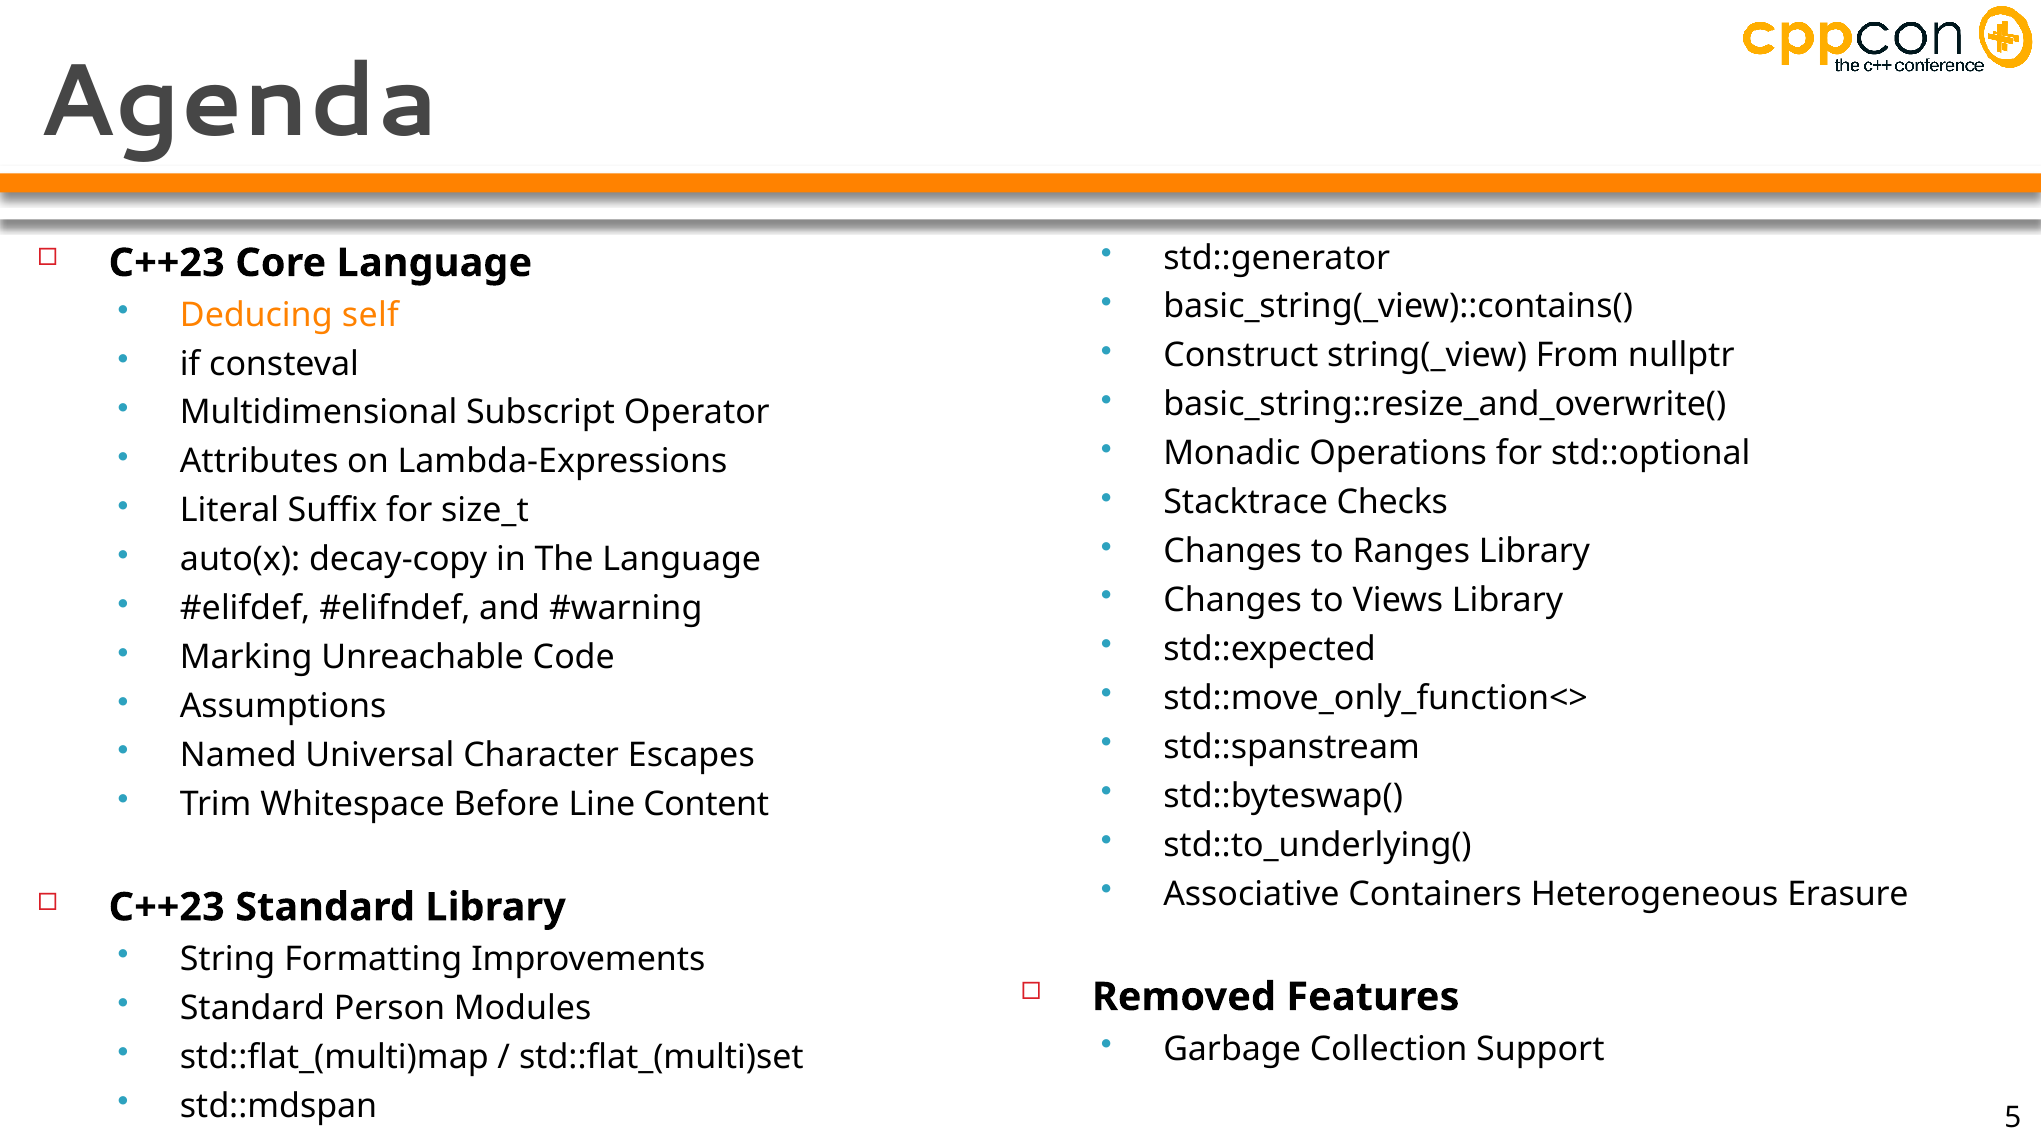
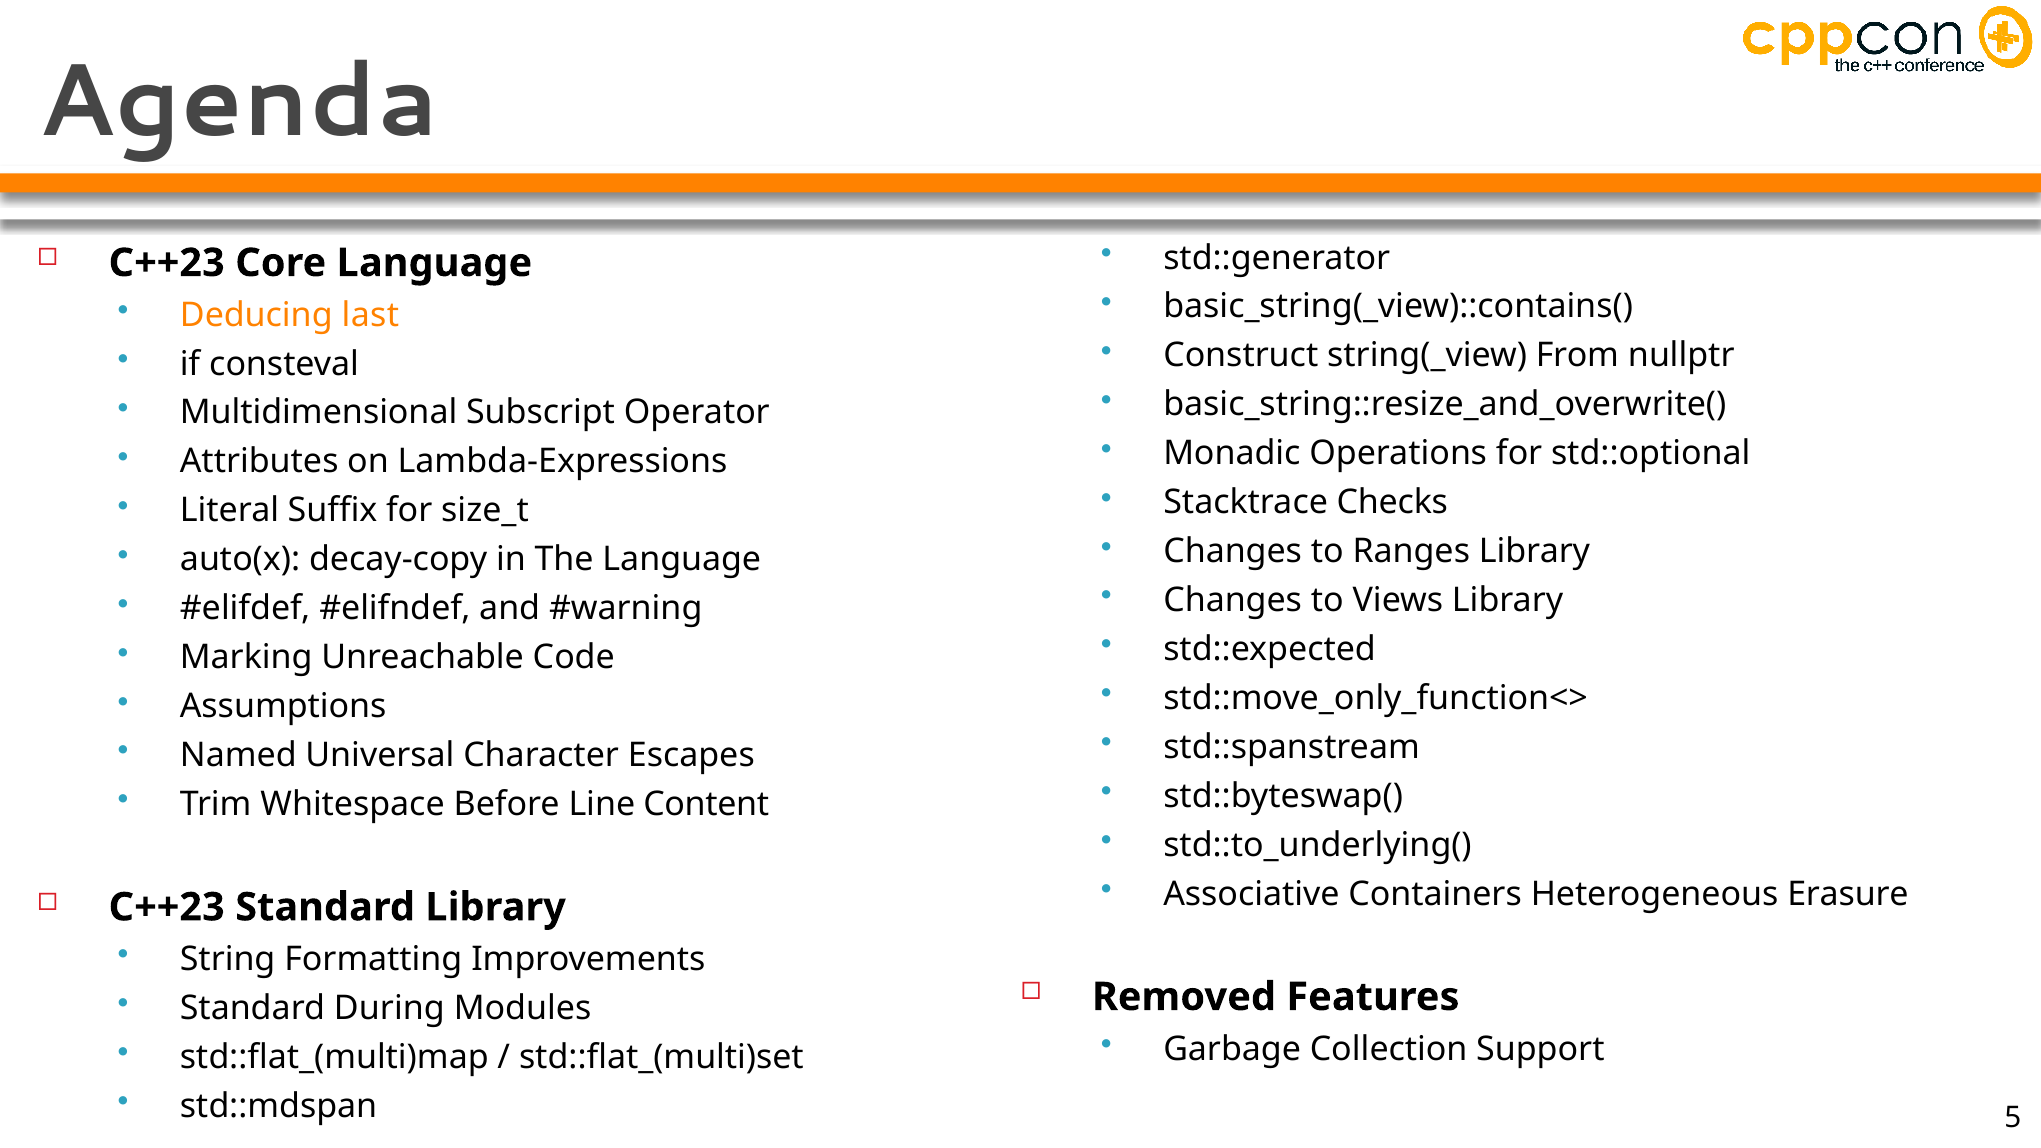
self: self -> last
Person: Person -> During
